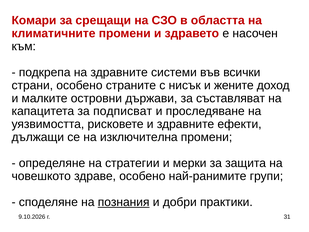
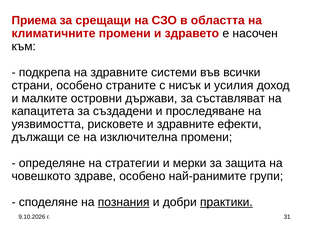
Комари: Комари -> Приема
жените: жените -> усилия
подписват: подписват -> създадени
практики underline: none -> present
